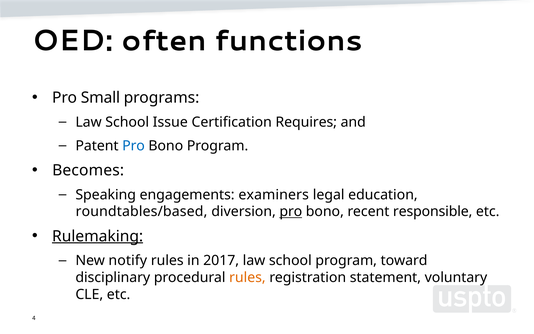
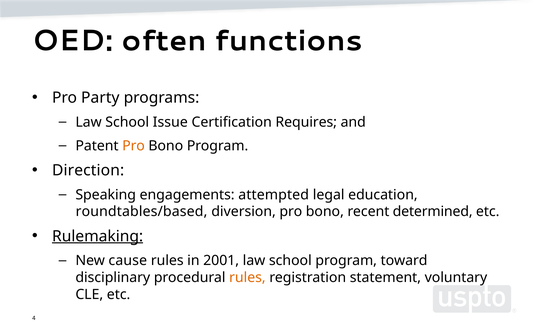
Small: Small -> Party
Pro at (134, 146) colour: blue -> orange
Becomes: Becomes -> Direction
examiners: examiners -> attempted
pro at (291, 211) underline: present -> none
responsible: responsible -> determined
notify: notify -> cause
2017: 2017 -> 2001
